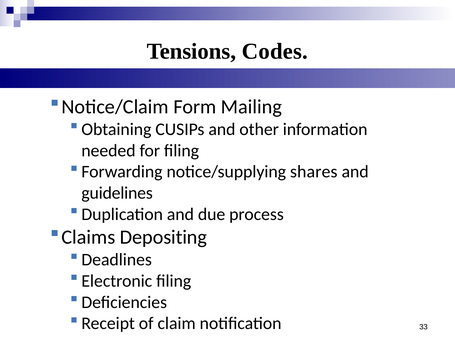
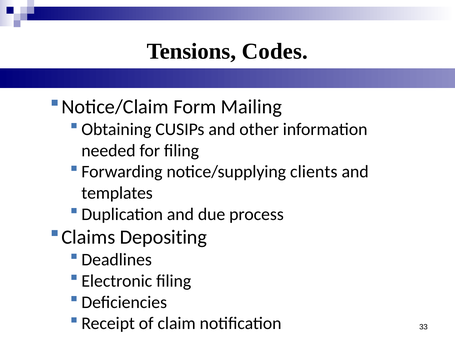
shares: shares -> clients
guidelines: guidelines -> templates
